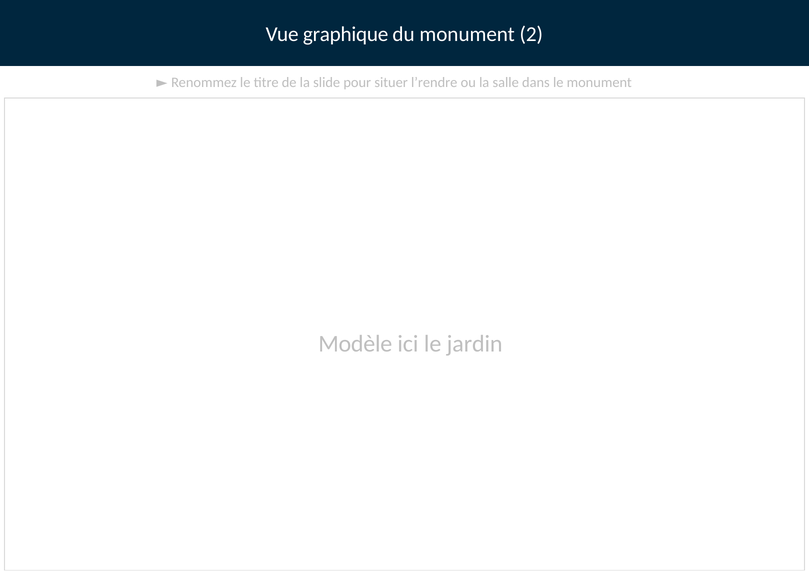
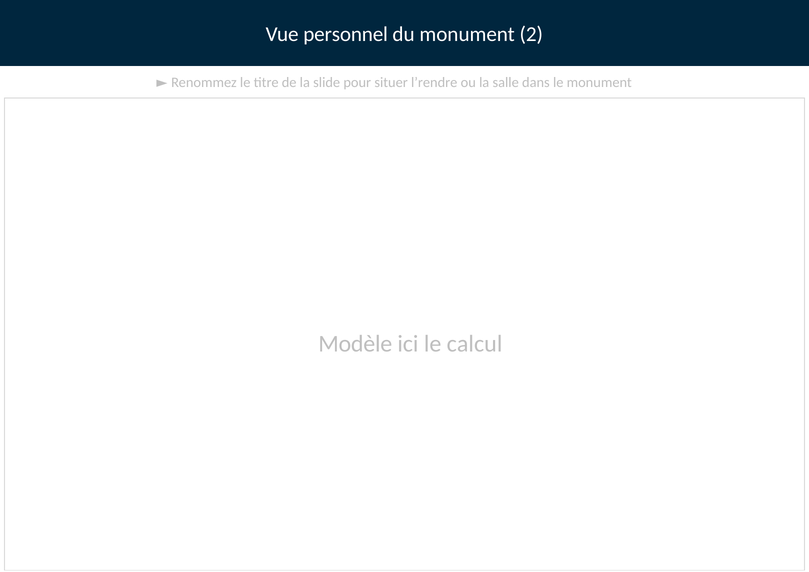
graphique: graphique -> personnel
jardin: jardin -> calcul
